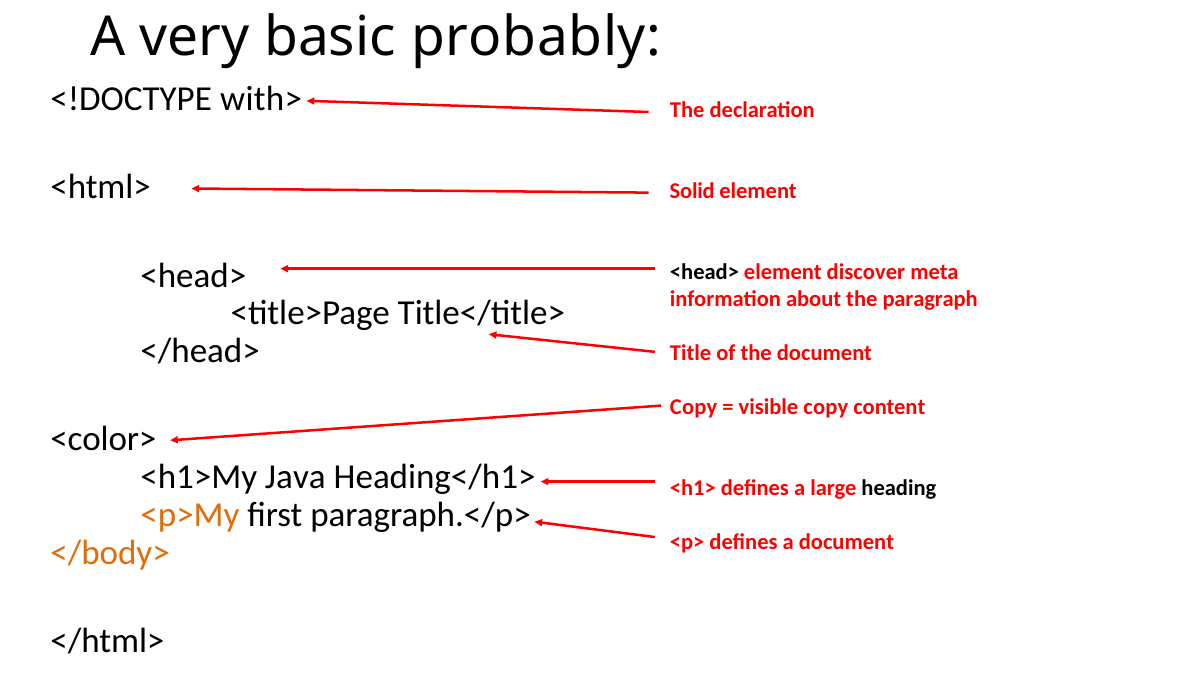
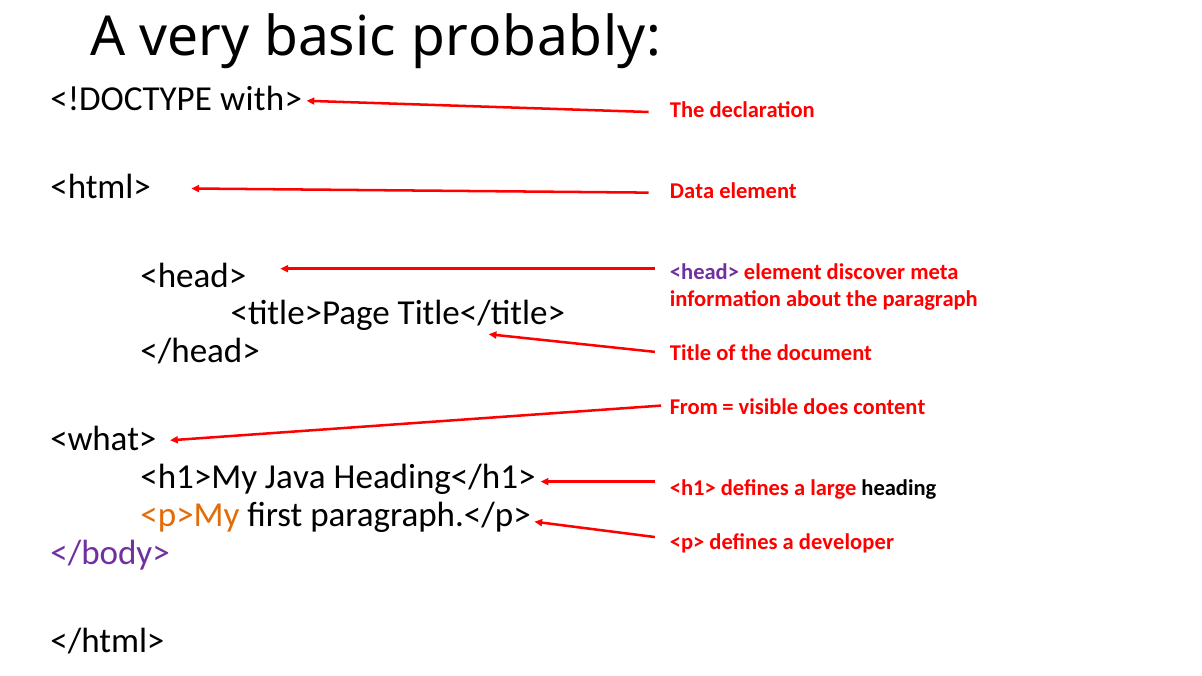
Solid: Solid -> Data
<head> at (704, 272) colour: black -> purple
Copy at (694, 407): Copy -> From
visible copy: copy -> does
<color>: <color> -> <what>
a document: document -> developer
</body> colour: orange -> purple
